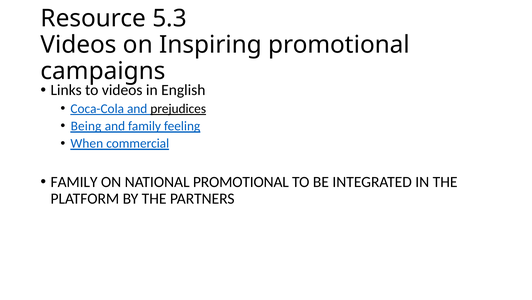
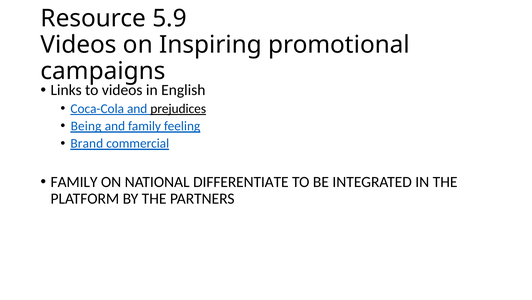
5.3: 5.3 -> 5.9
When: When -> Brand
NATIONAL PROMOTIONAL: PROMOTIONAL -> DIFFERENTIATE
